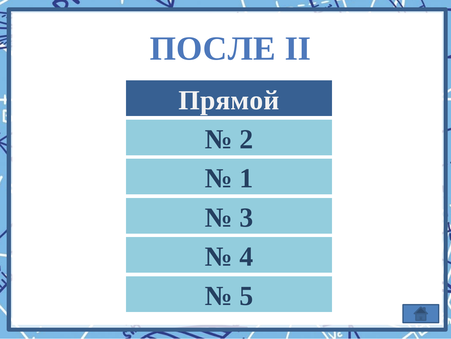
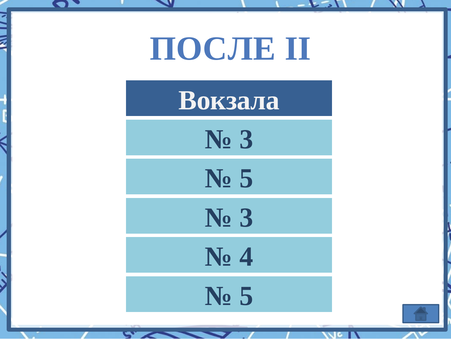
Прямой: Прямой -> Вокзала
2 at (246, 139): 2 -> 3
1 at (246, 178): 1 -> 5
